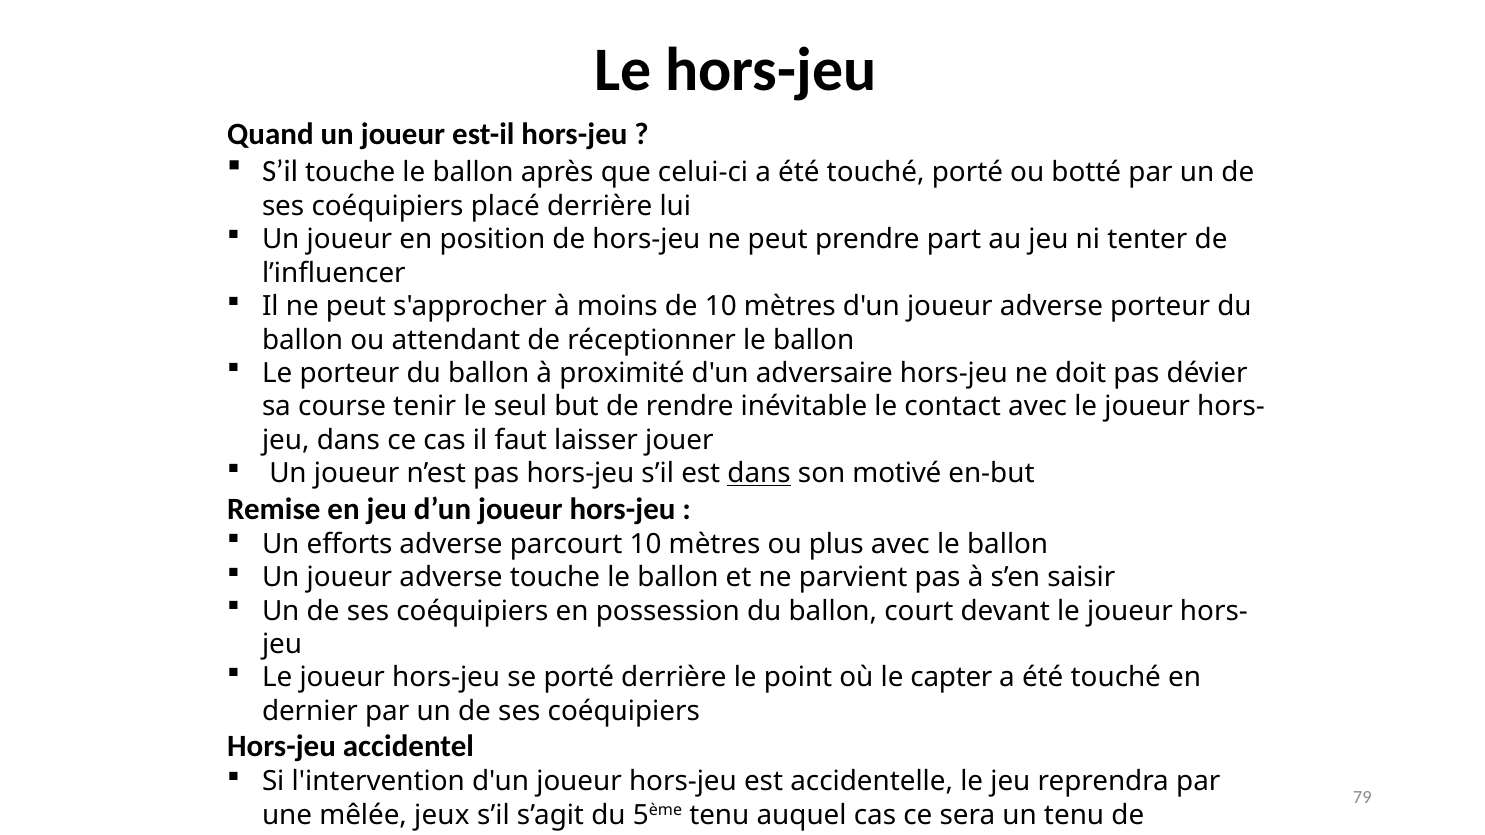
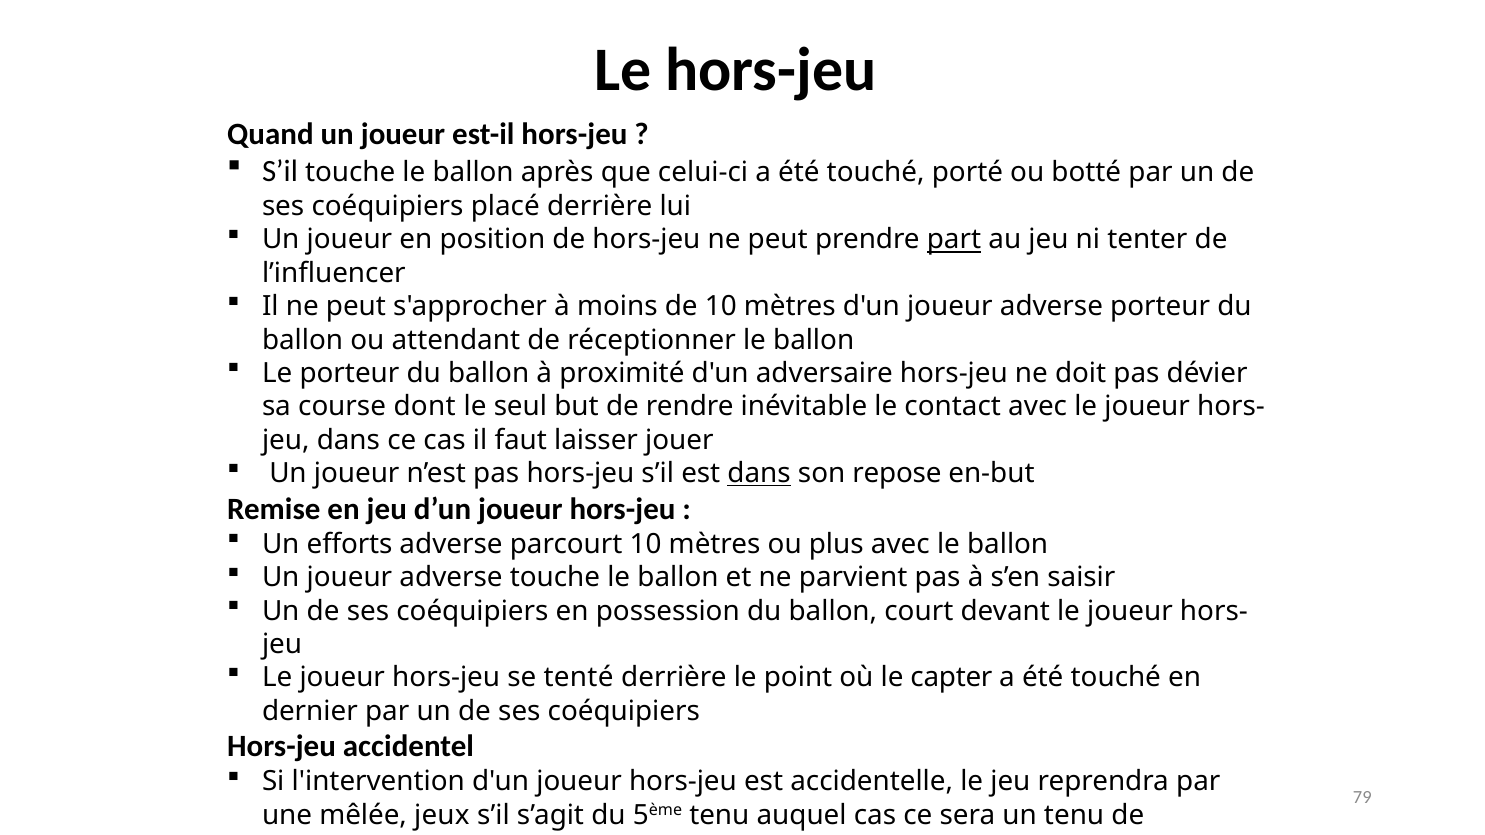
part underline: none -> present
tenir: tenir -> dont
motivé: motivé -> repose
se porté: porté -> tenté
